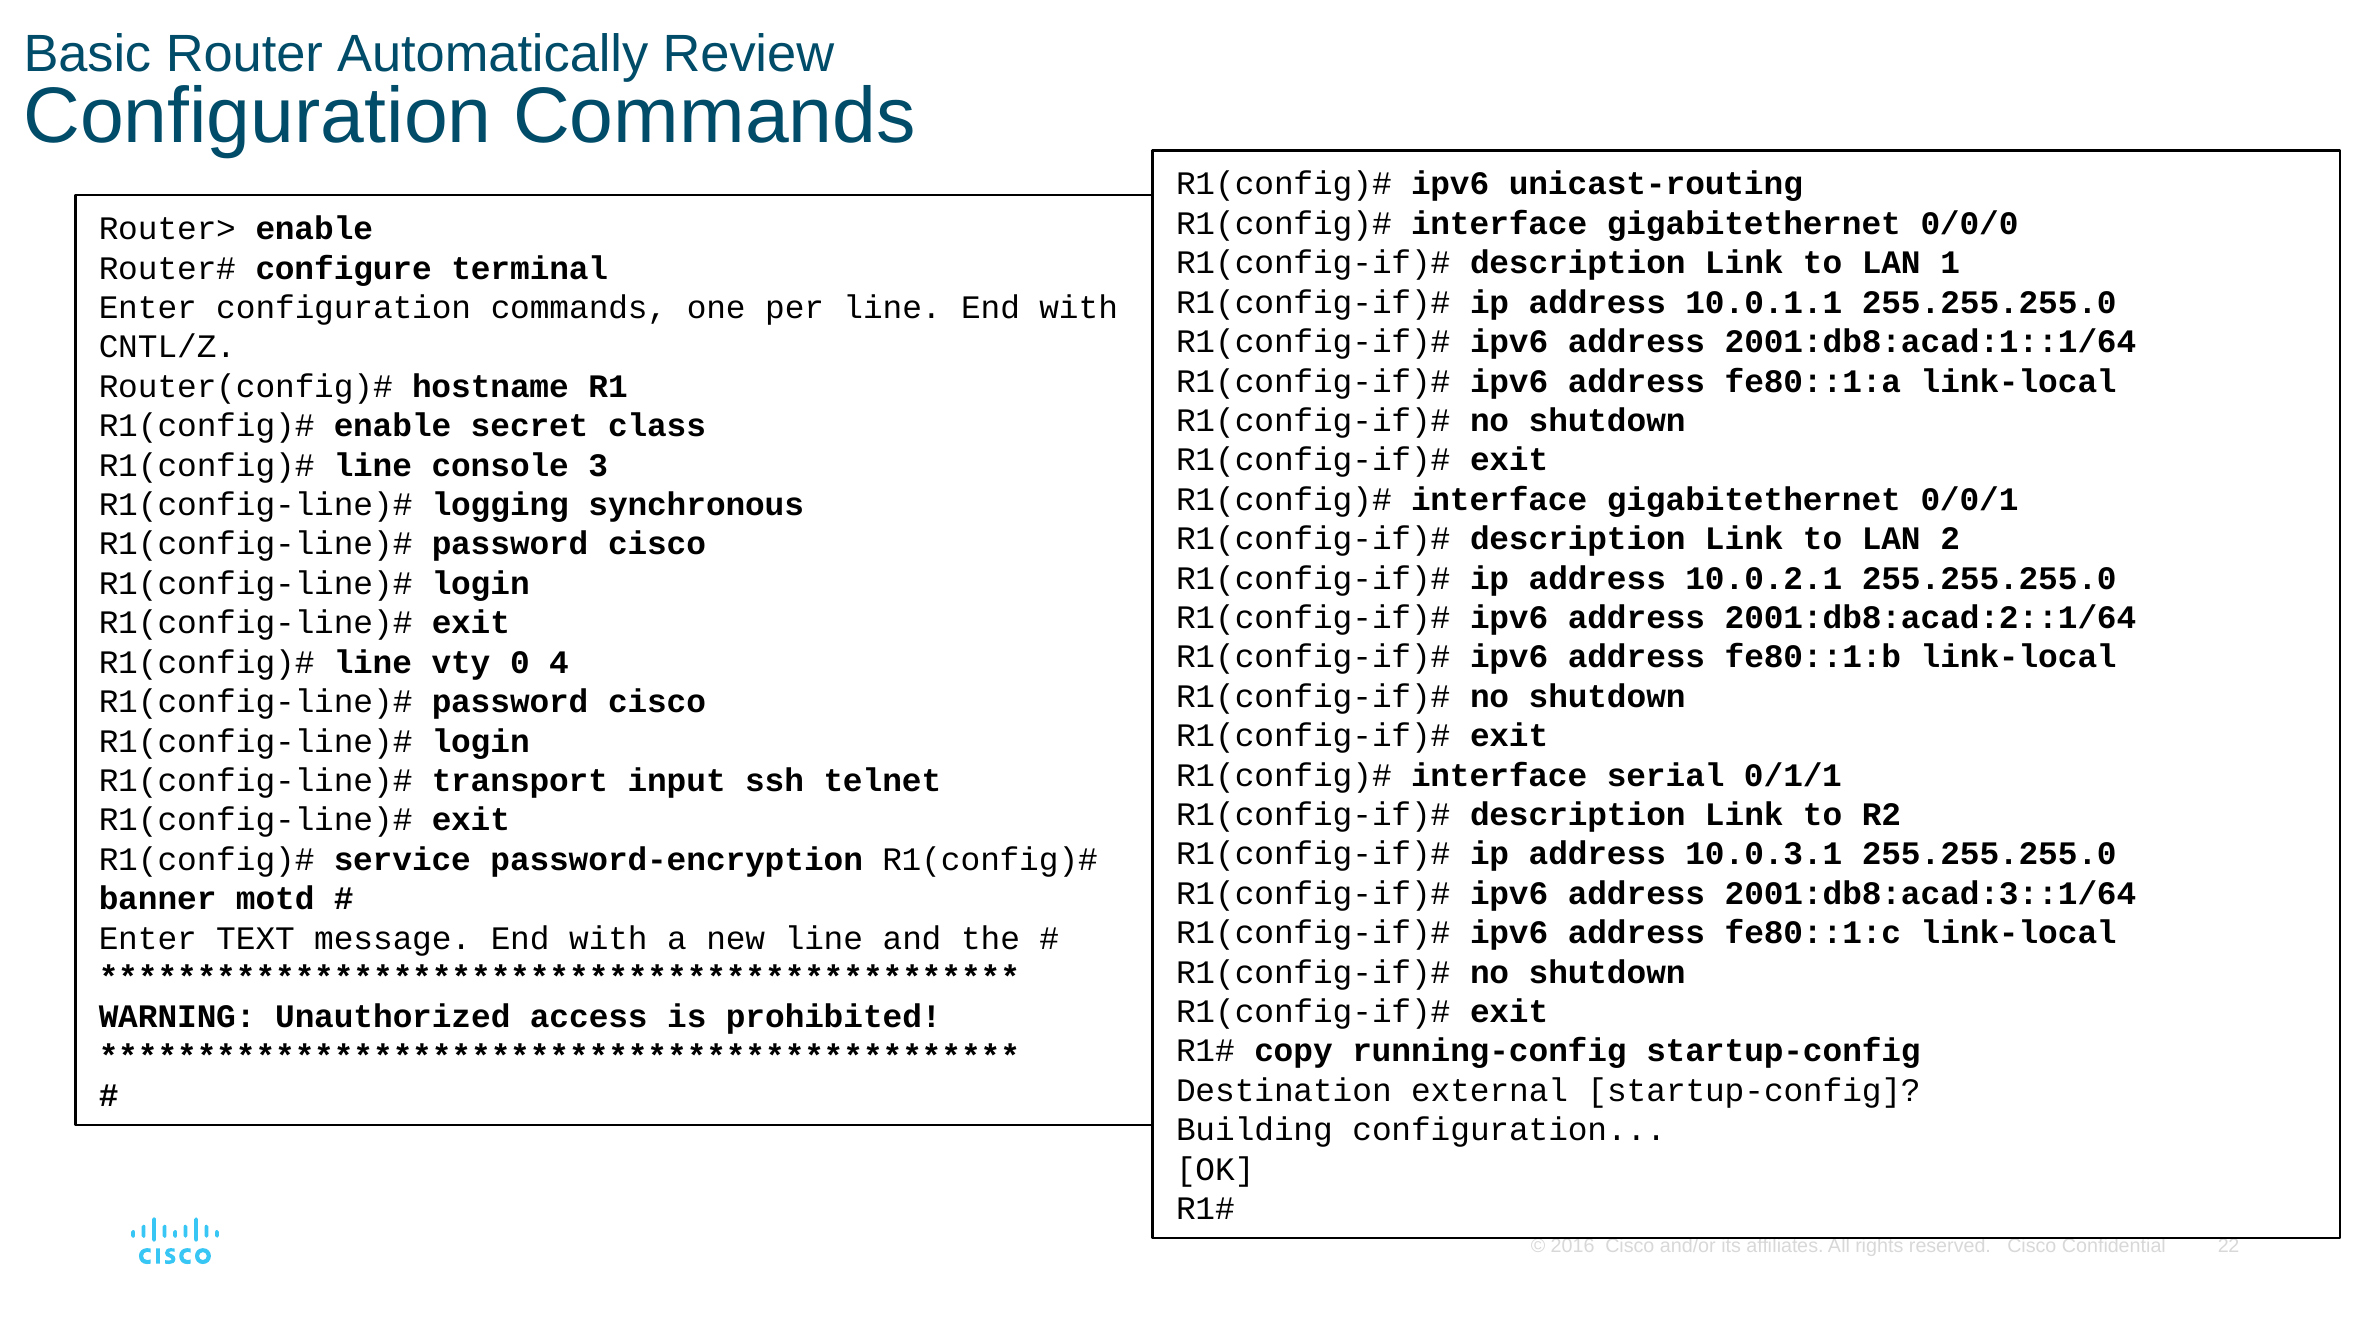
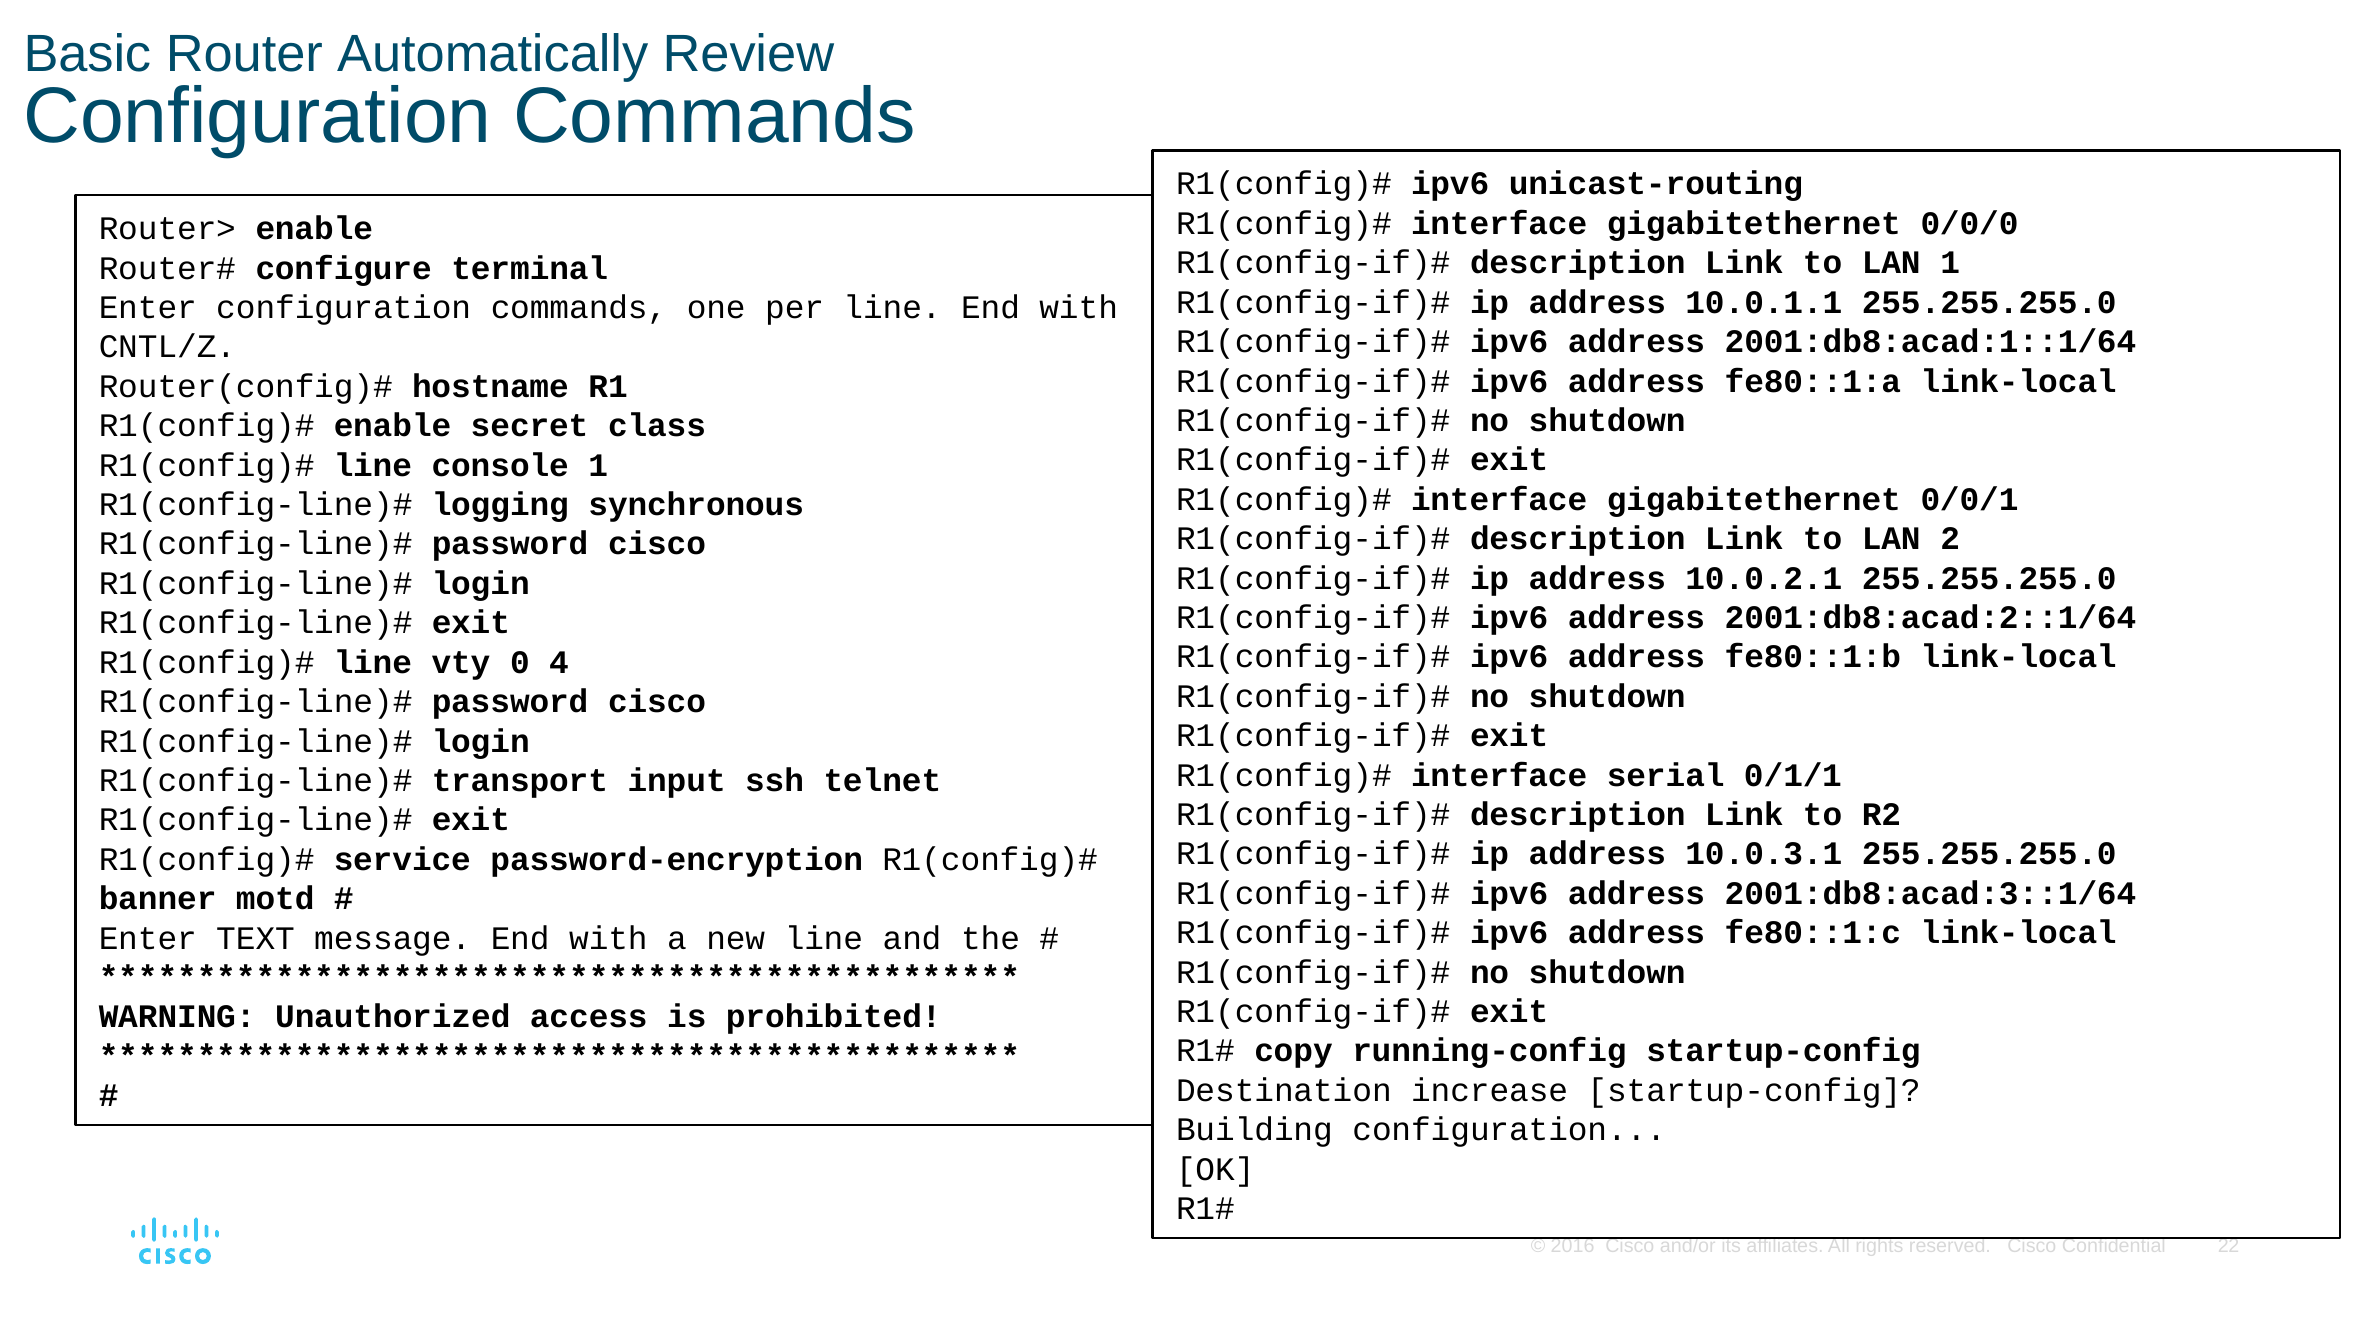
console 3: 3 -> 1
external: external -> increase
